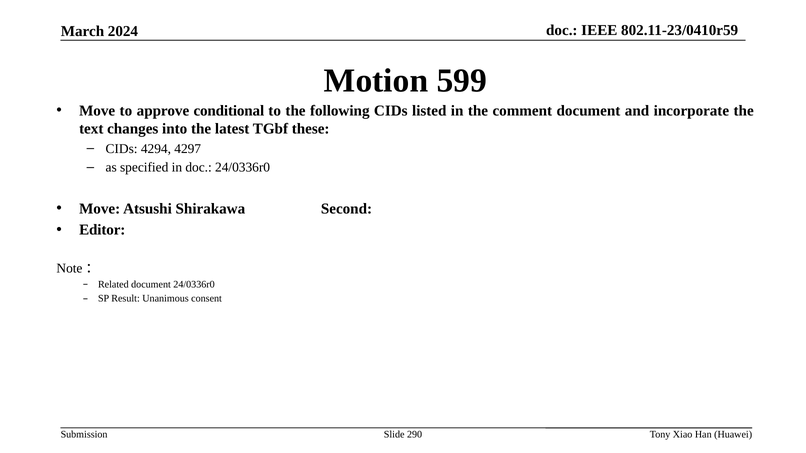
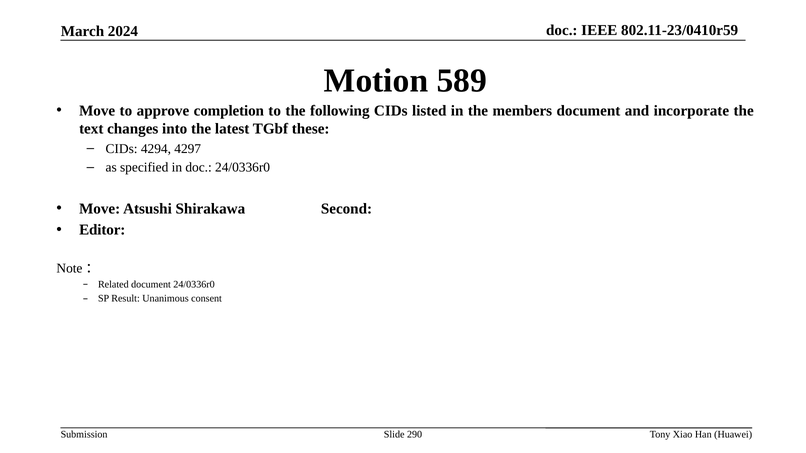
599: 599 -> 589
conditional: conditional -> completion
comment: comment -> members
